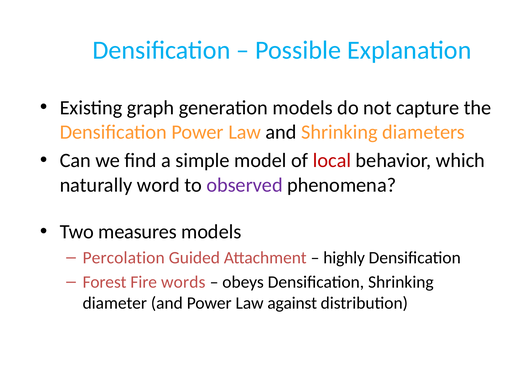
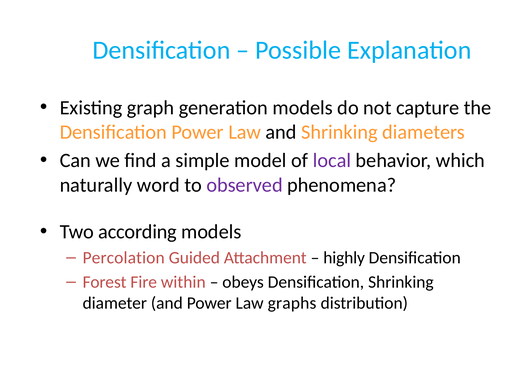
local colour: red -> purple
measures: measures -> according
words: words -> within
against: against -> graphs
